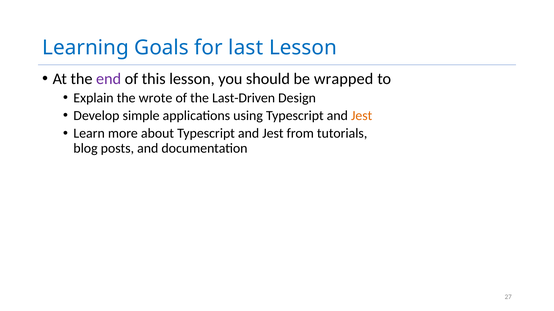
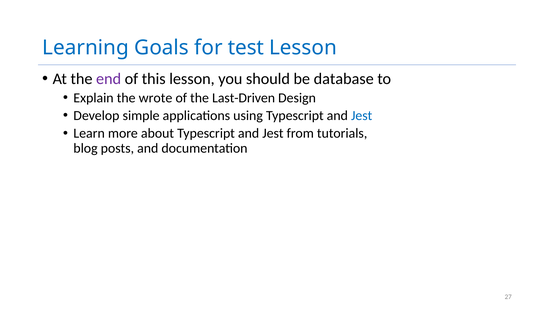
last: last -> test
wrapped: wrapped -> database
Jest at (362, 116) colour: orange -> blue
